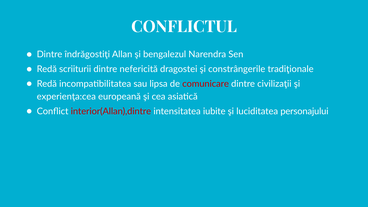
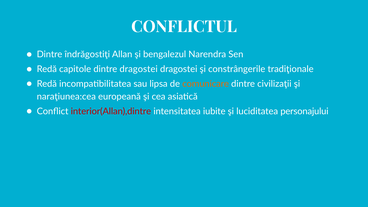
scriiturii: scriiturii -> capitole
dintre nefericită: nefericită -> dragostei
comunicare colour: red -> orange
experienţa:cea: experienţa:cea -> naraţiunea:cea
